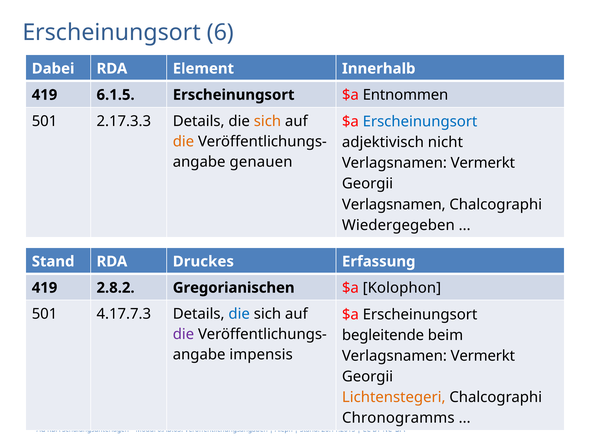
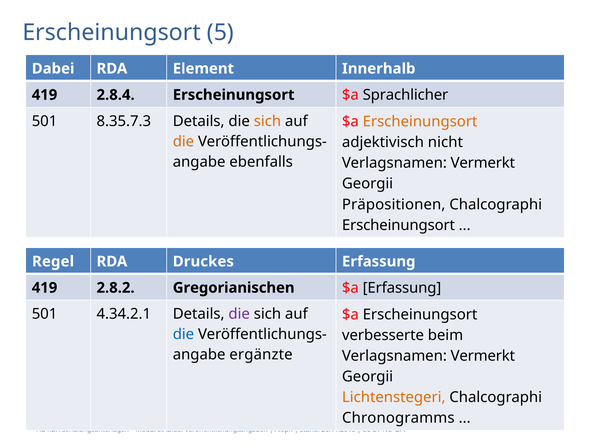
6: 6 -> 5
6.1.5: 6.1.5 -> 2.8.4
Entnommen: Entnommen -> Sprachlicher
2.17.3.3: 2.17.3.3 -> 8.35.7.3
Erscheinungsort at (420, 121) colour: blue -> orange
genauen: genauen -> ebenfalls
Verlagsnamen at (394, 204): Verlagsnamen -> Präpositionen
Wiedergegeben at (398, 225): Wiedergegeben -> Erscheinungsort
Stand at (53, 261): Stand -> Regel
$a Kolophon: Kolophon -> Erfassung
4.17.7.3: 4.17.7.3 -> 4.34.2.1
die at (239, 314) colour: blue -> purple
die at (183, 334) colour: purple -> blue
begleitende: begleitende -> verbesserte
impensis: impensis -> ergänzte
